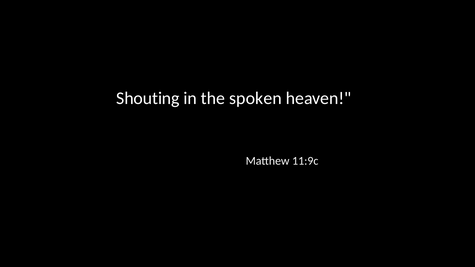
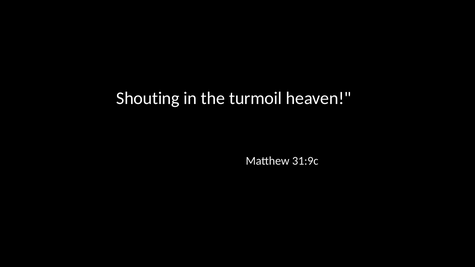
spoken: spoken -> turmoil
11:9c: 11:9c -> 31:9c
